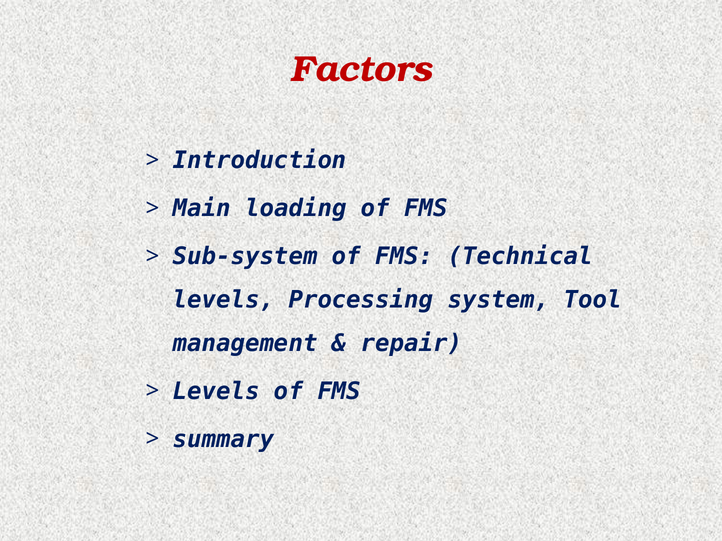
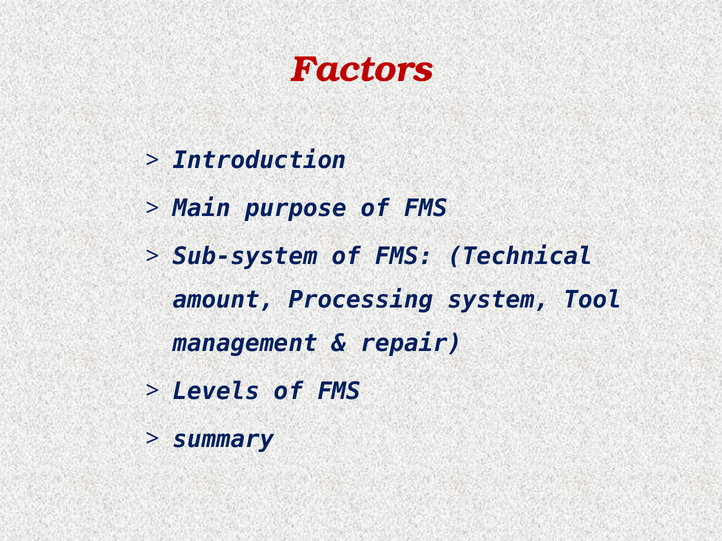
loading: loading -> purpose
levels at (223, 300): levels -> amount
